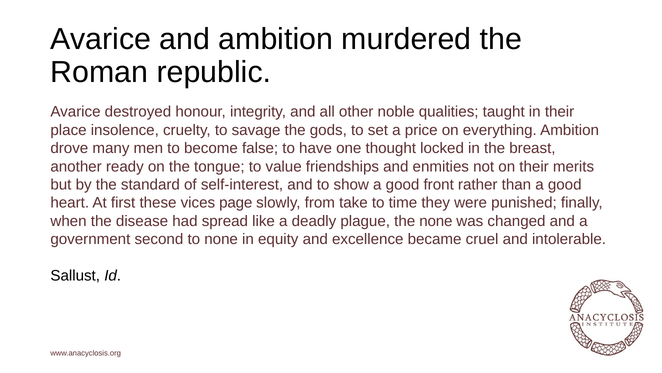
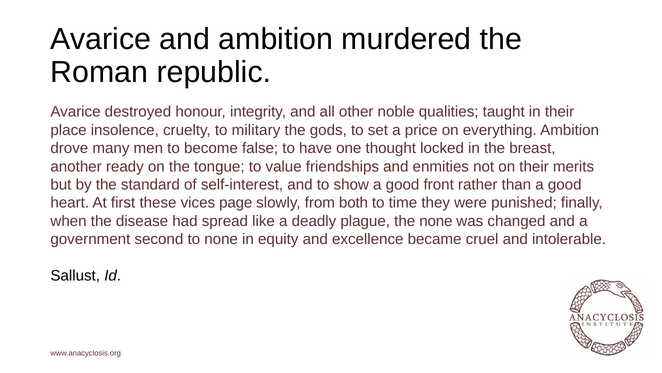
savage: savage -> military
take: take -> both
